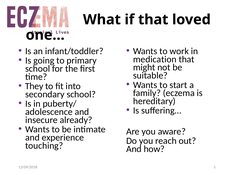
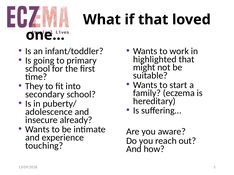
medication: medication -> highlighted
